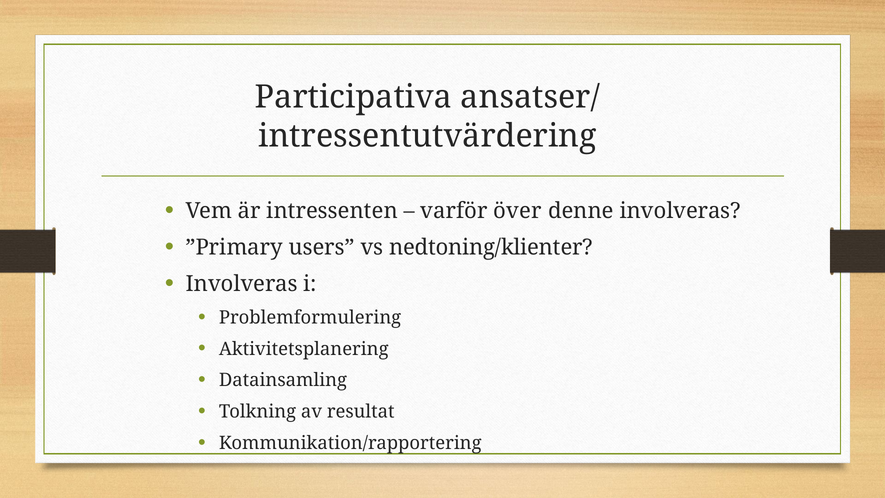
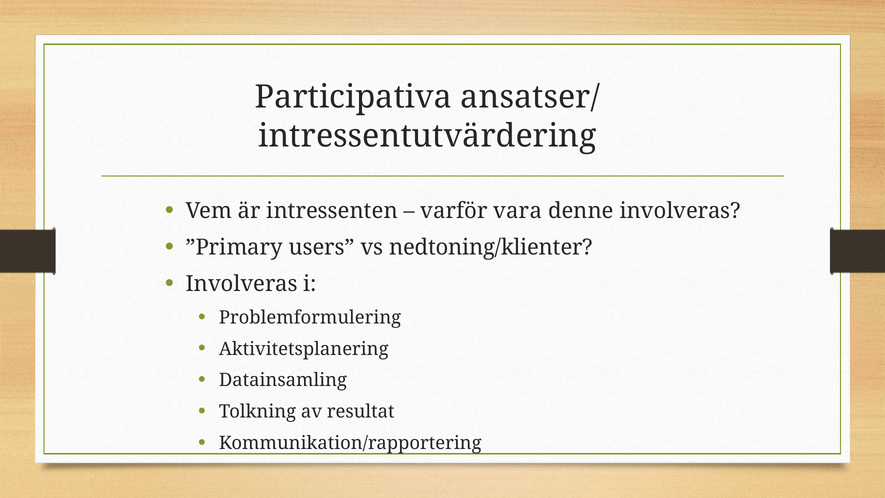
över: över -> vara
